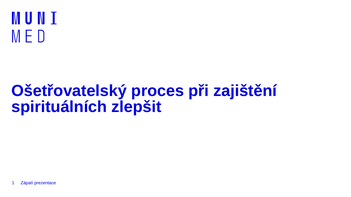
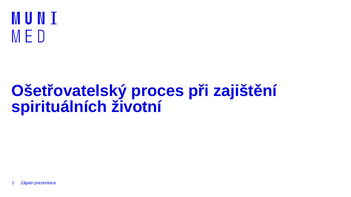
zlepšit: zlepšit -> životní
